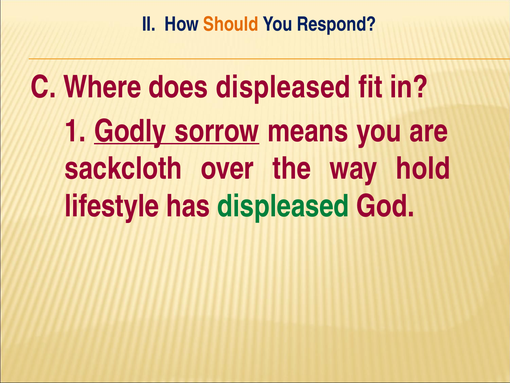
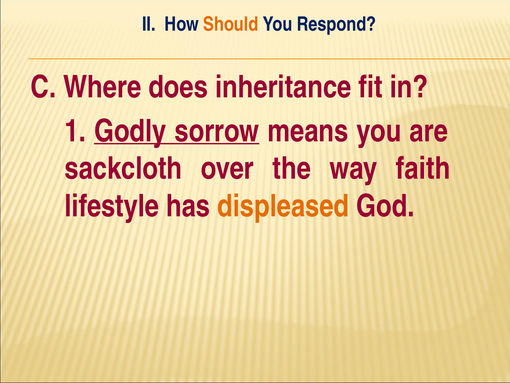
does displeased: displeased -> inheritance
hold: hold -> faith
displeased at (283, 206) colour: green -> orange
